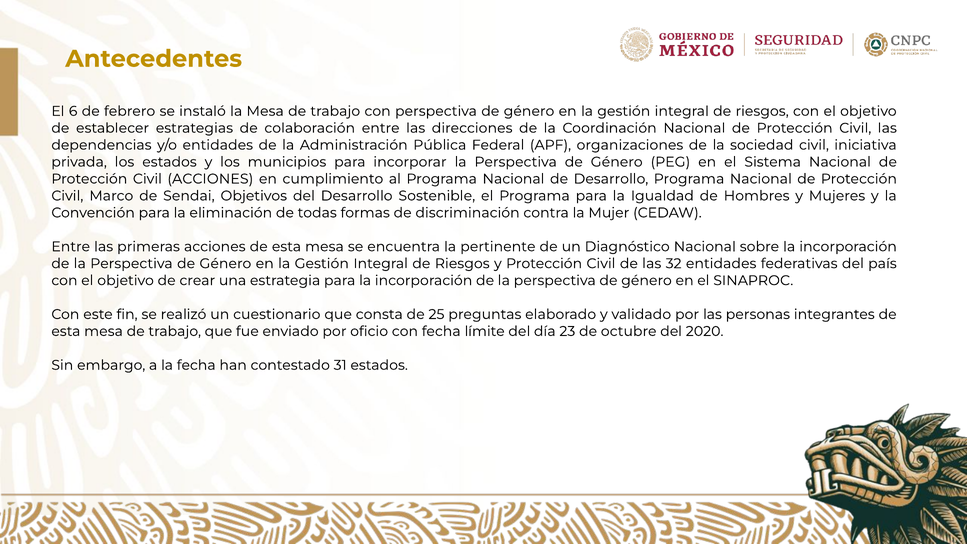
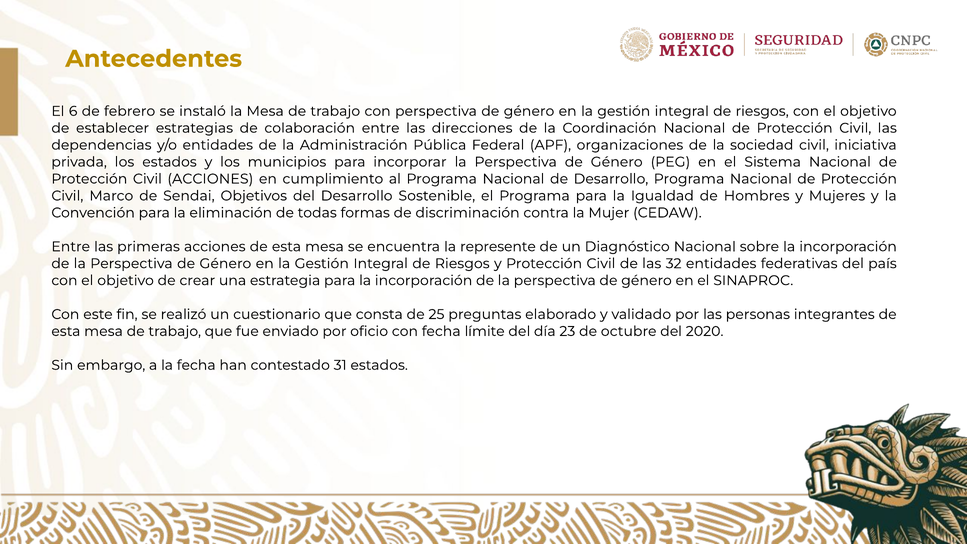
pertinente: pertinente -> represente
